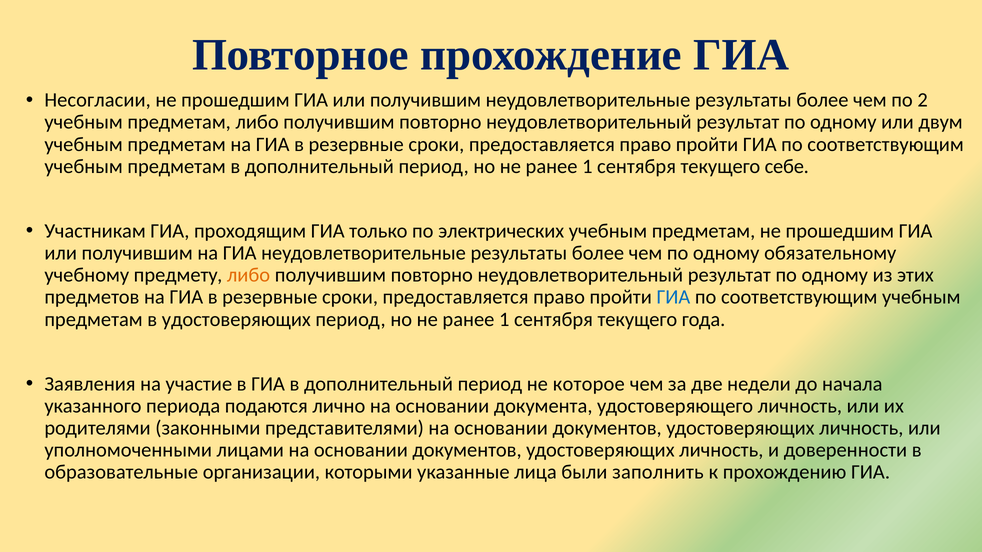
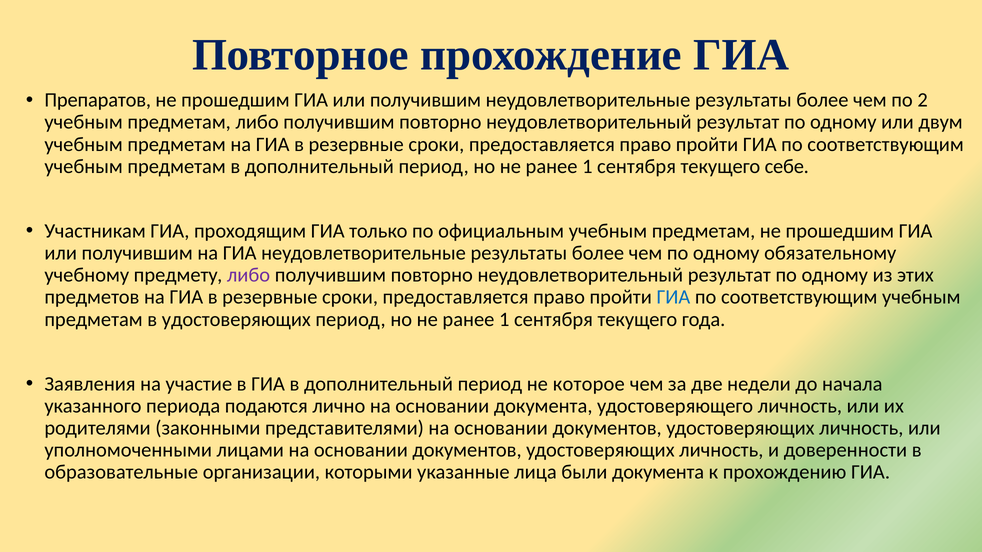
Несогласии: Несогласии -> Препаратов
электрических: электрических -> официальным
либо at (249, 275) colour: orange -> purple
были заполнить: заполнить -> документа
